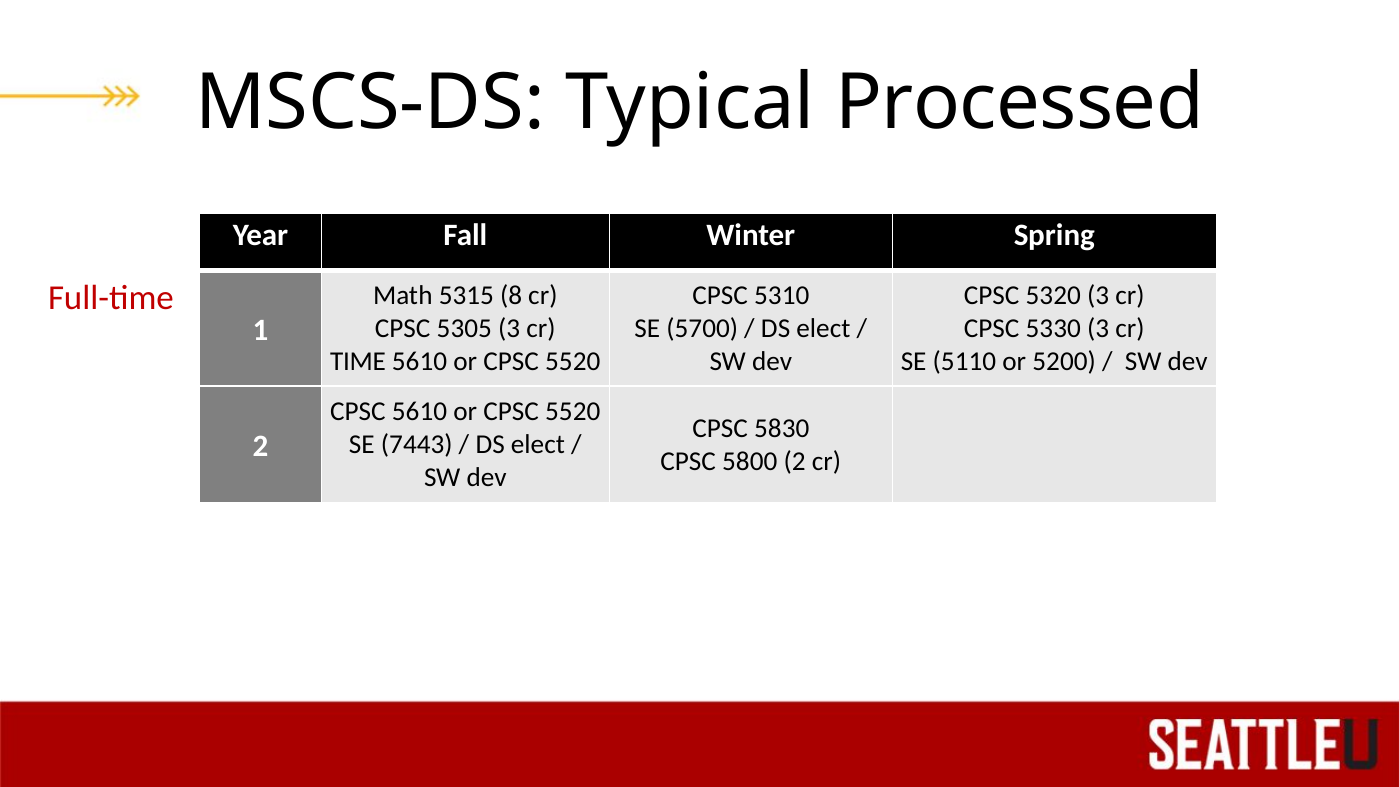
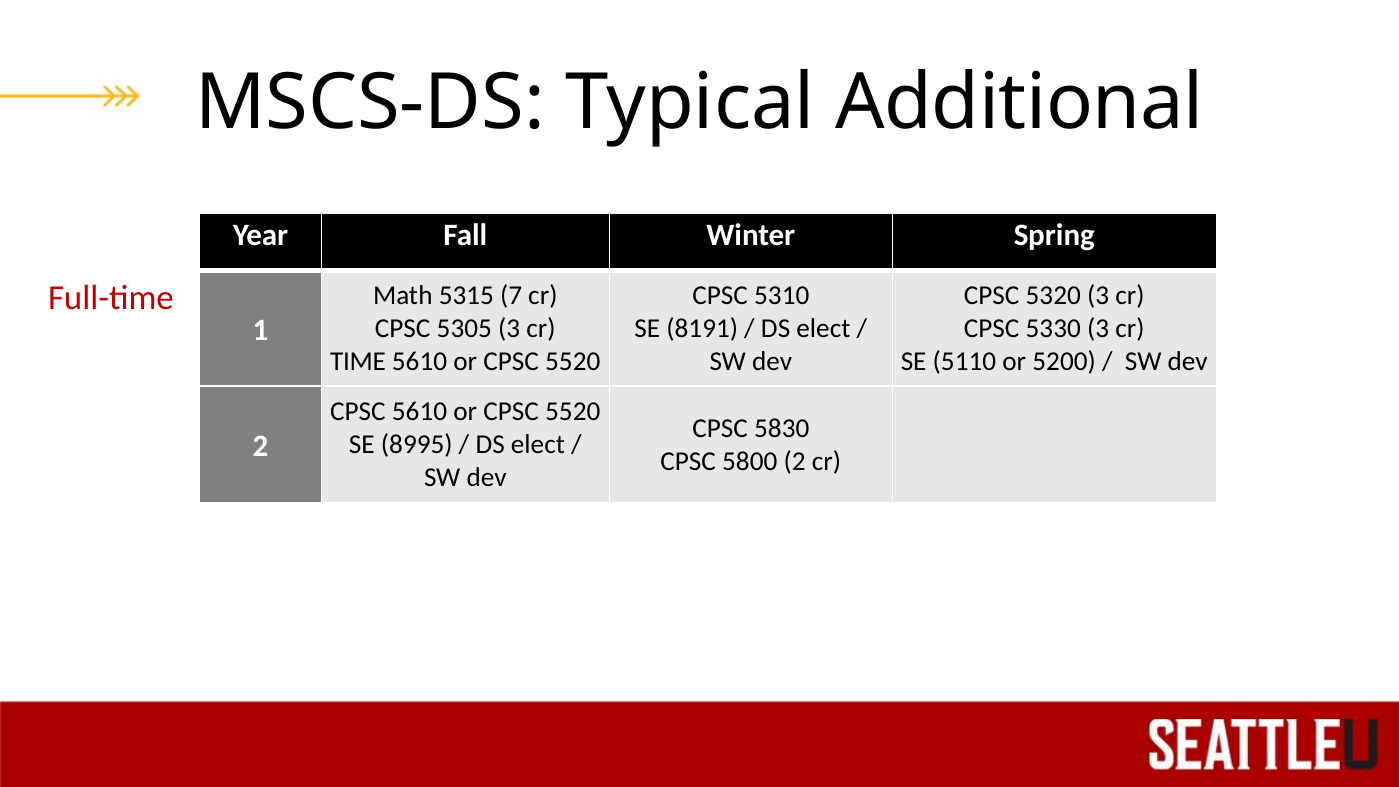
Processed: Processed -> Additional
8: 8 -> 7
5700: 5700 -> 8191
7443: 7443 -> 8995
